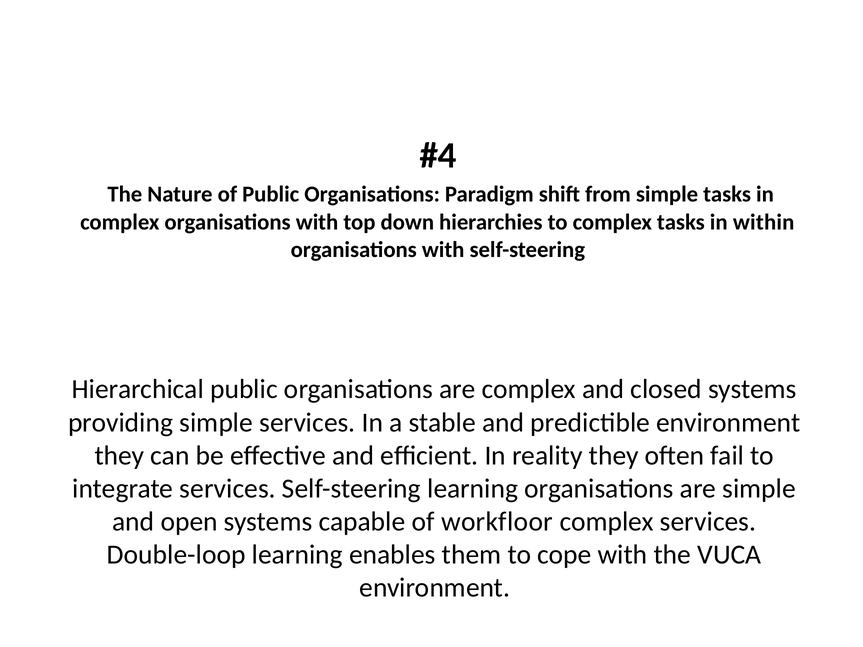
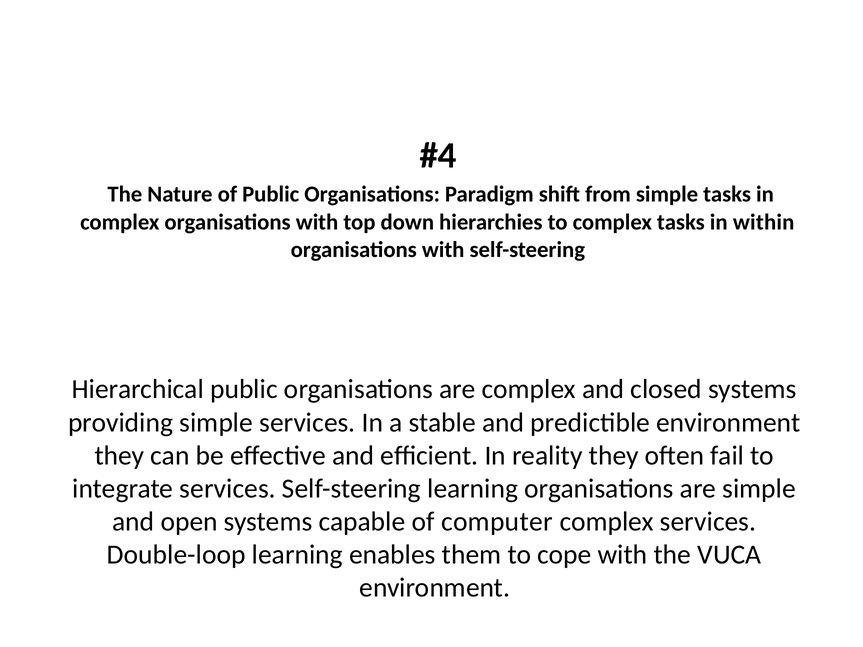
workfloor: workfloor -> computer
